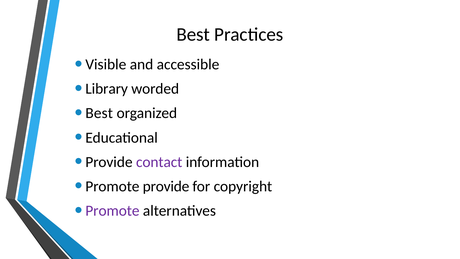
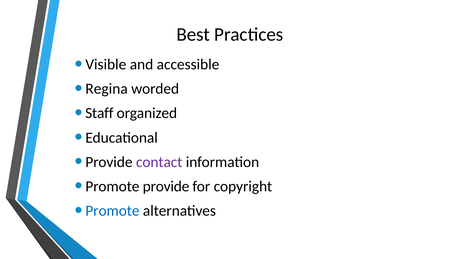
Library: Library -> Regina
Best at (99, 113): Best -> Staff
Promote at (112, 211) colour: purple -> blue
